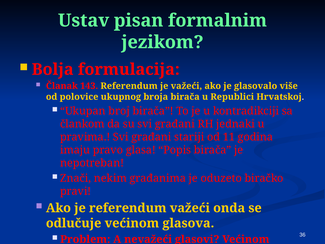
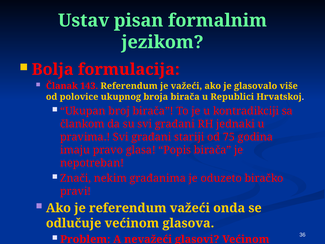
11: 11 -> 75
